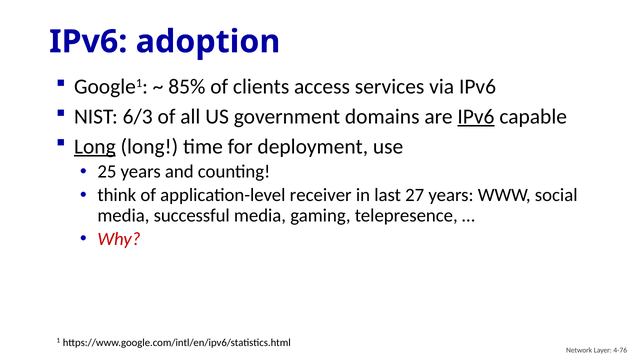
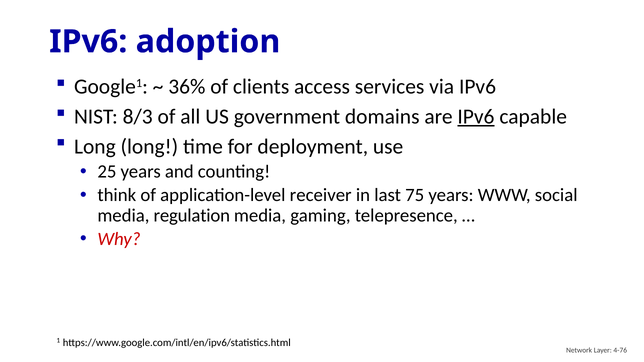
85%: 85% -> 36%
6/3: 6/3 -> 8/3
Long at (95, 147) underline: present -> none
27: 27 -> 75
successful: successful -> regulation
